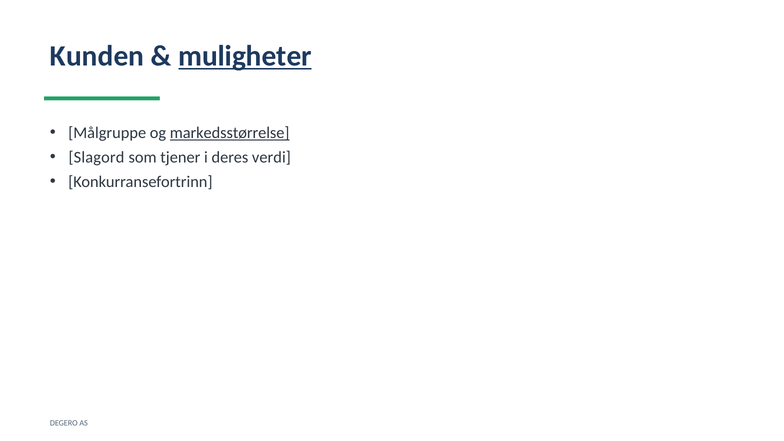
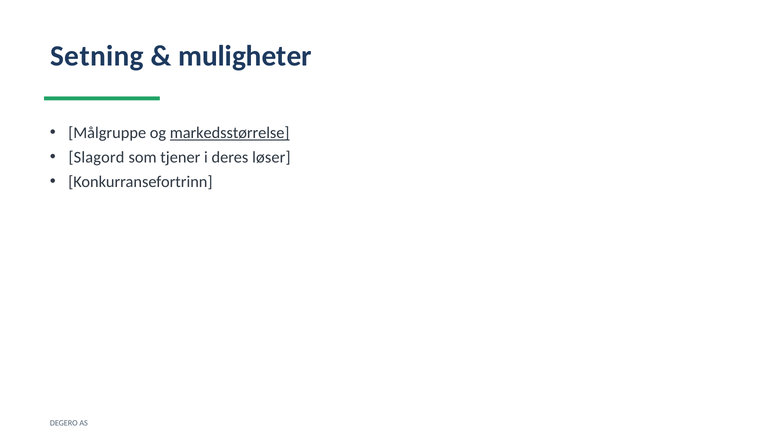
Kunden: Kunden -> Setning
muligheter underline: present -> none
verdi: verdi -> løser
